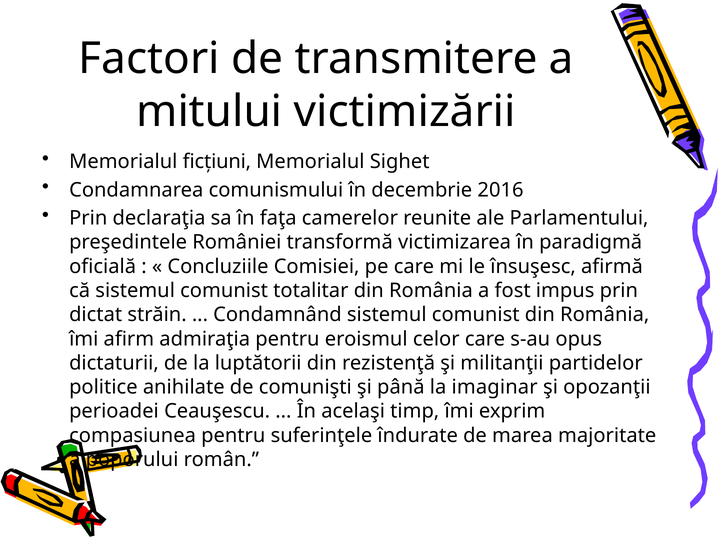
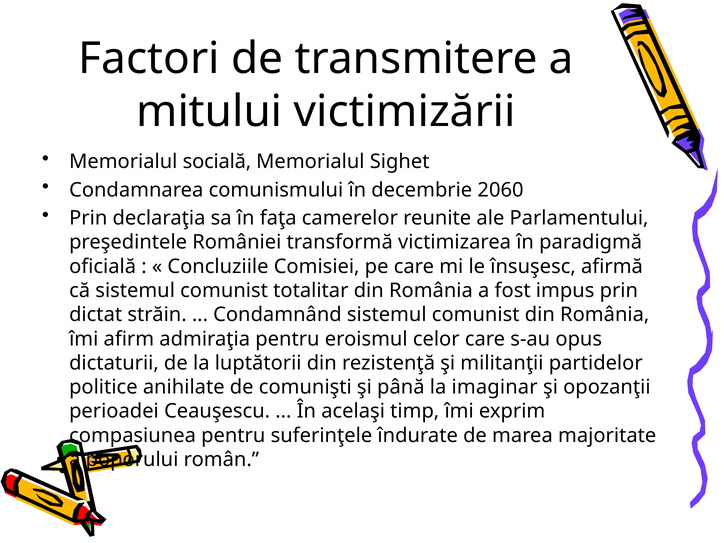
ficţiuni: ficţiuni -> socială
2016: 2016 -> 2060
